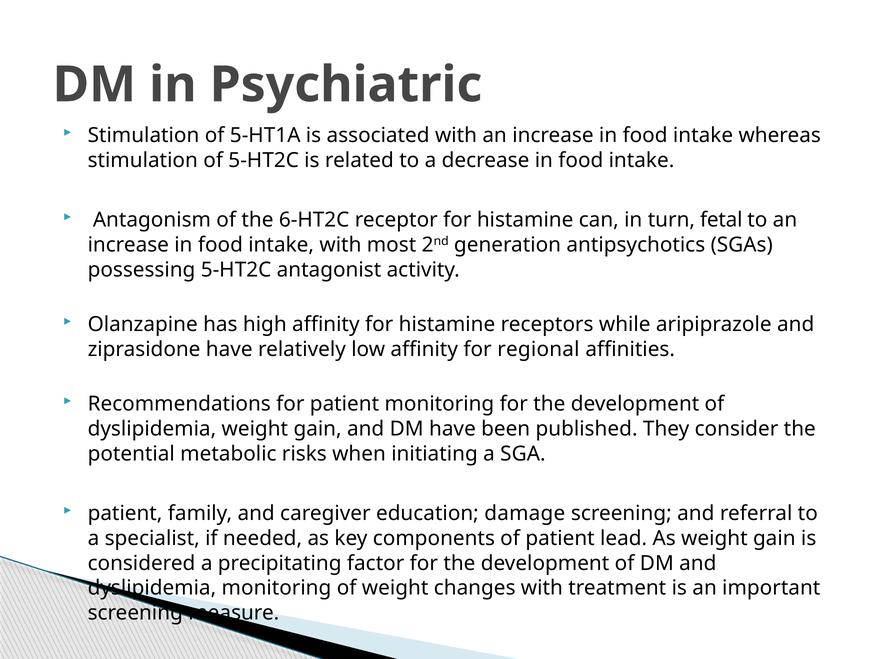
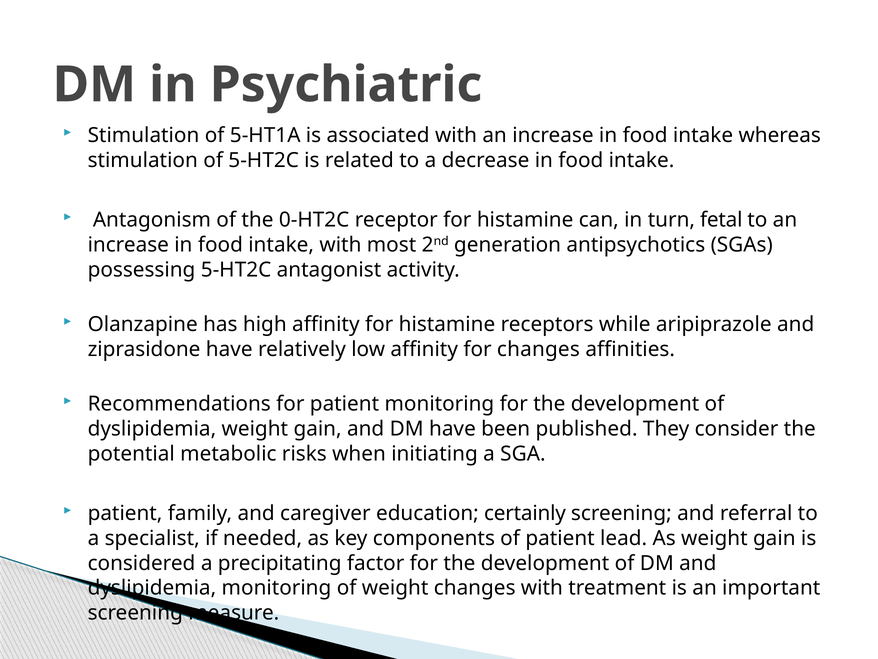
6-HT2C: 6-HT2C -> 0-HT2C
for regional: regional -> changes
damage: damage -> certainly
